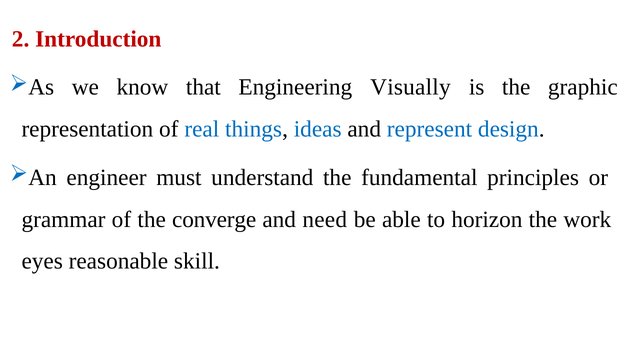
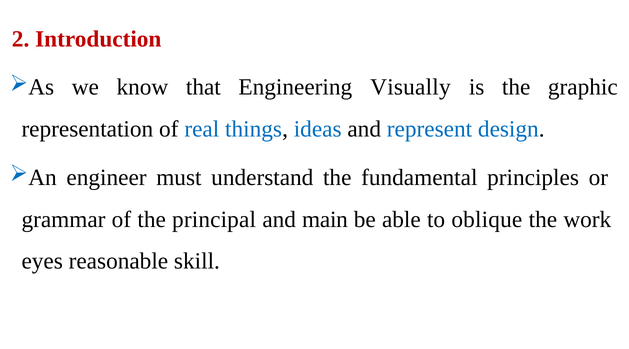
converge: converge -> principal
need: need -> main
horizon: horizon -> oblique
